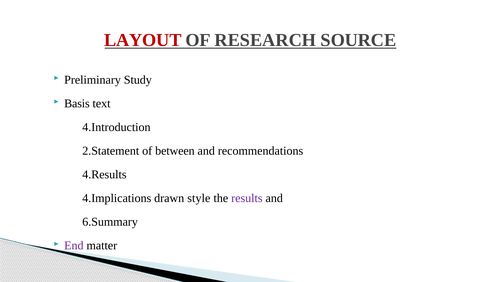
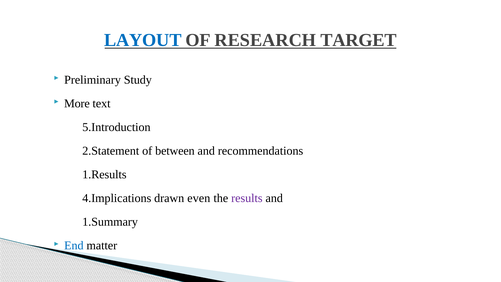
LAYOUT colour: red -> blue
SOURCE: SOURCE -> TARGET
Basis: Basis -> More
4.Introduction: 4.Introduction -> 5.Introduction
4.Results: 4.Results -> 1.Results
style: style -> even
6.Summary: 6.Summary -> 1.Summary
End colour: purple -> blue
